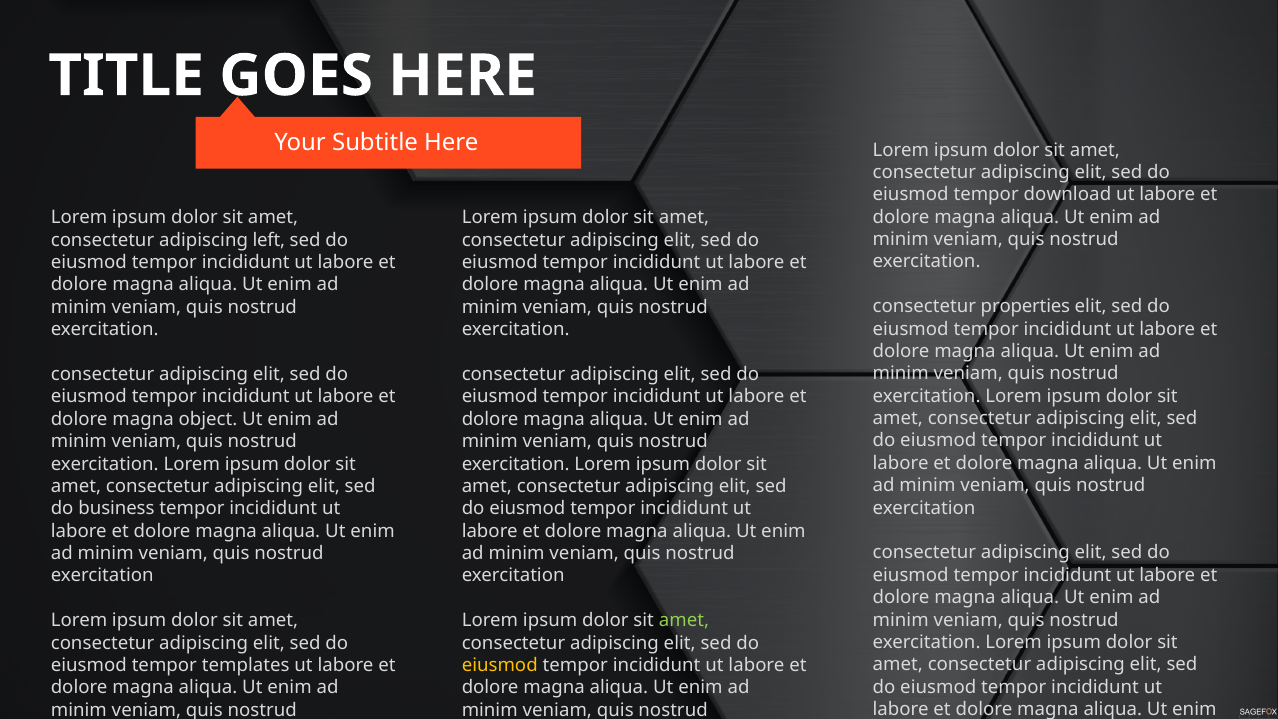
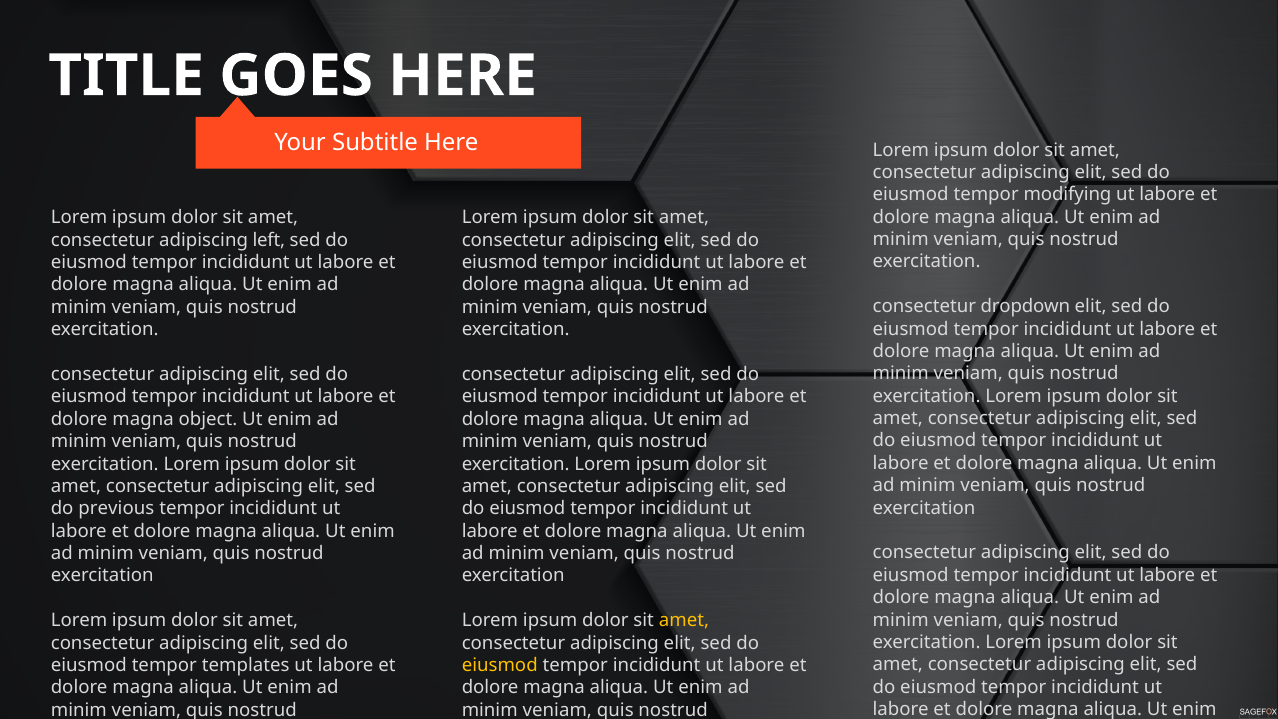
download: download -> modifying
properties: properties -> dropdown
business: business -> previous
amet at (684, 620) colour: light green -> yellow
